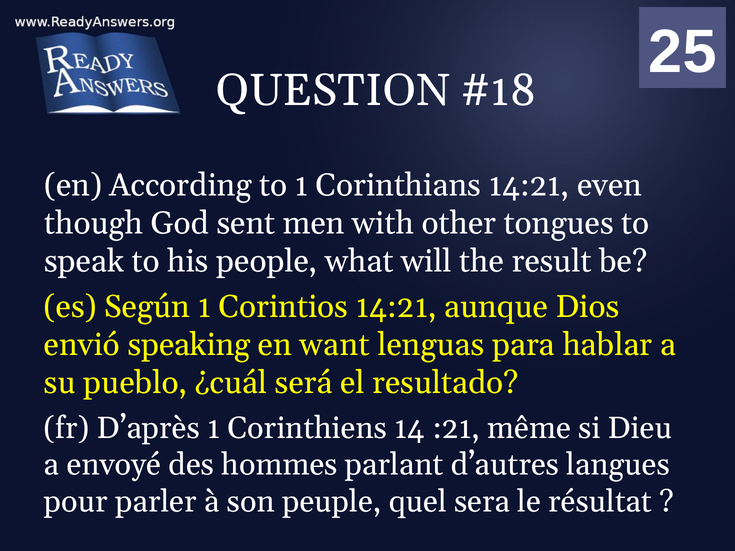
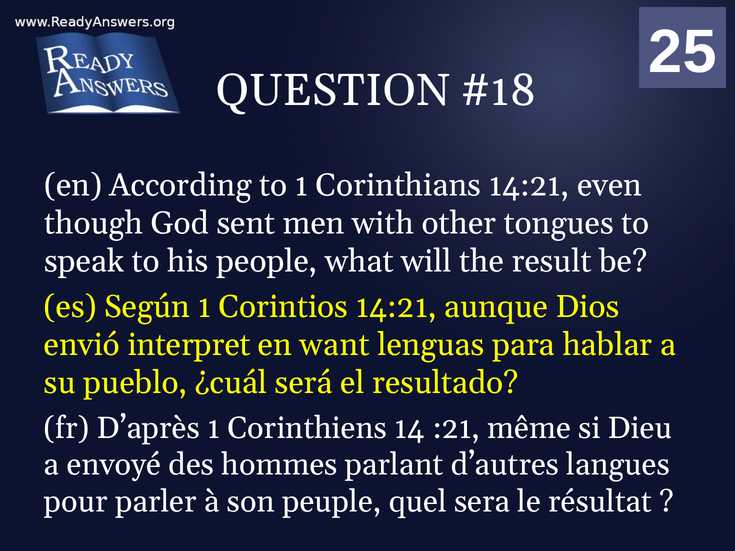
speaking: speaking -> interpret
